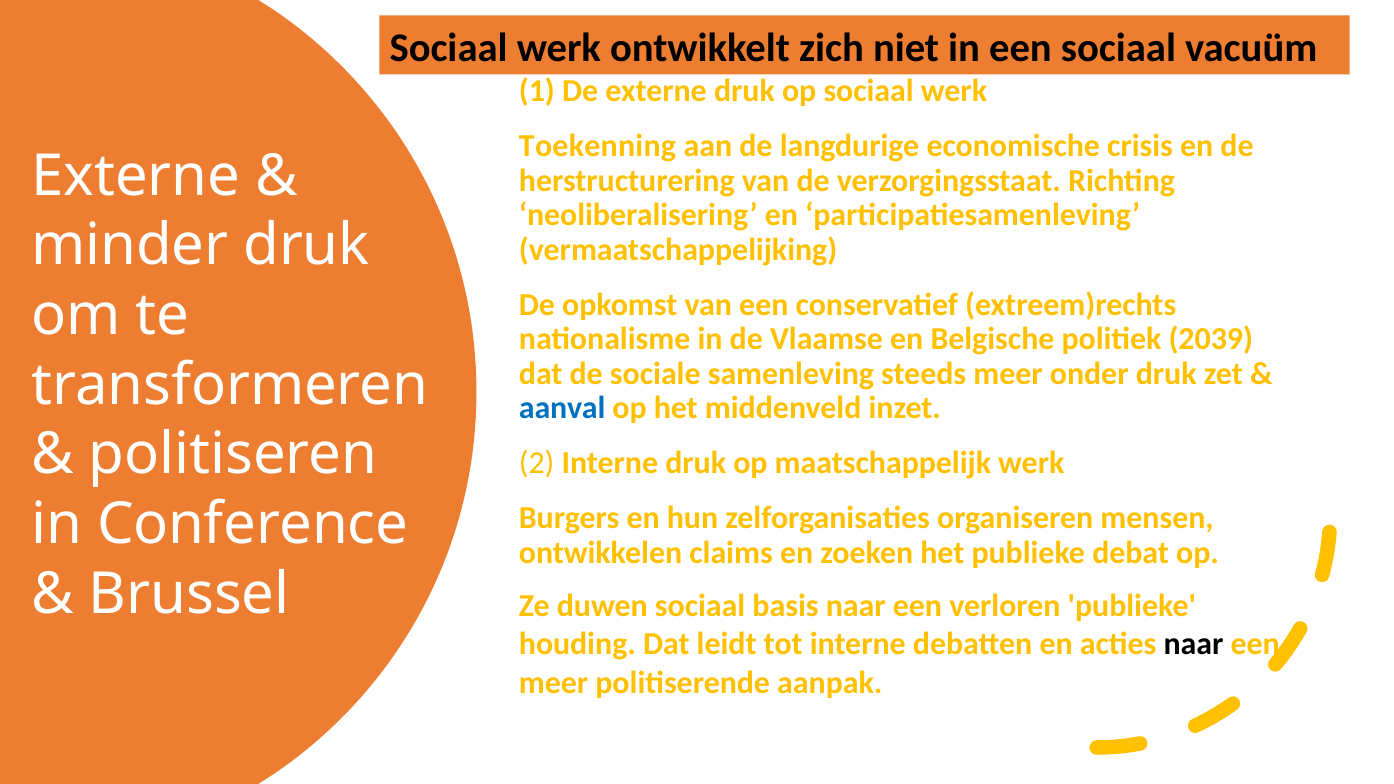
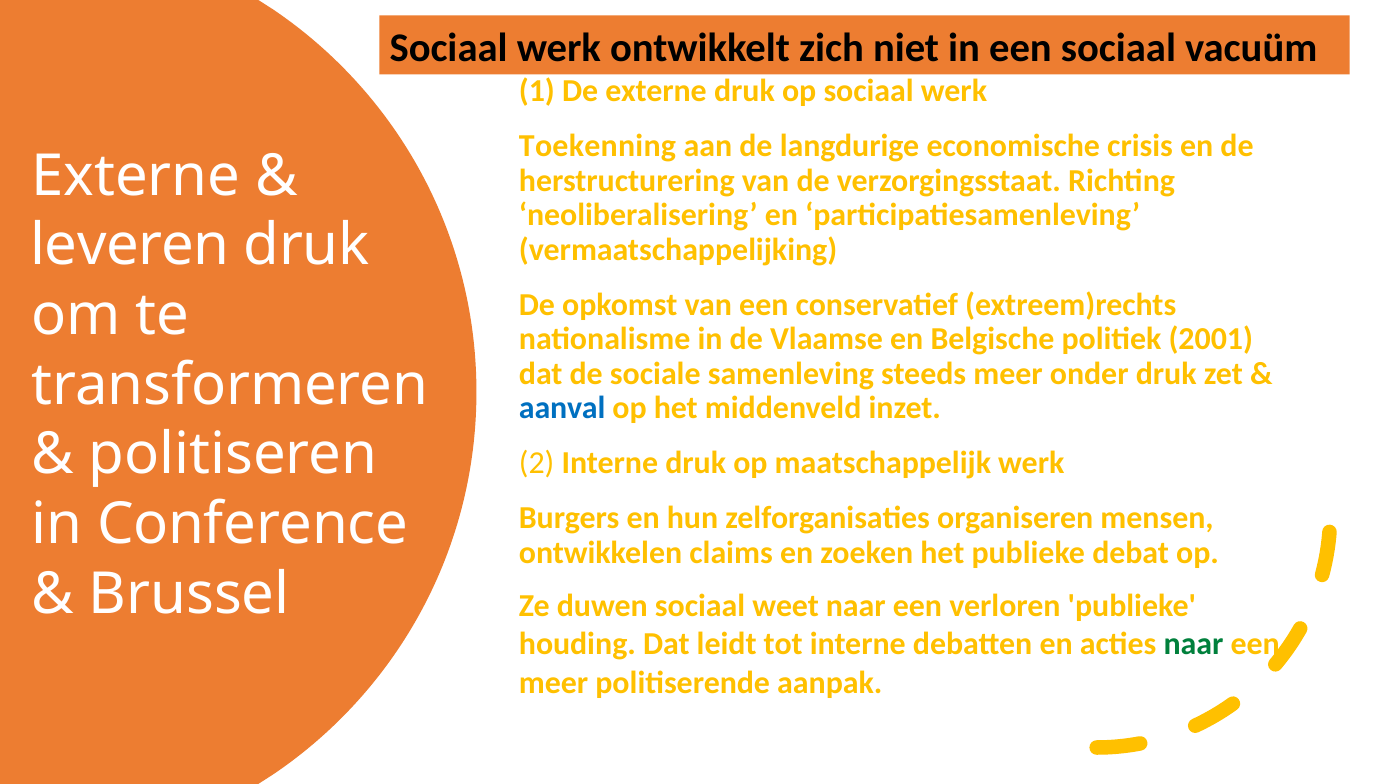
minder: minder -> leveren
2039: 2039 -> 2001
basis: basis -> weet
naar at (1194, 645) colour: black -> green
